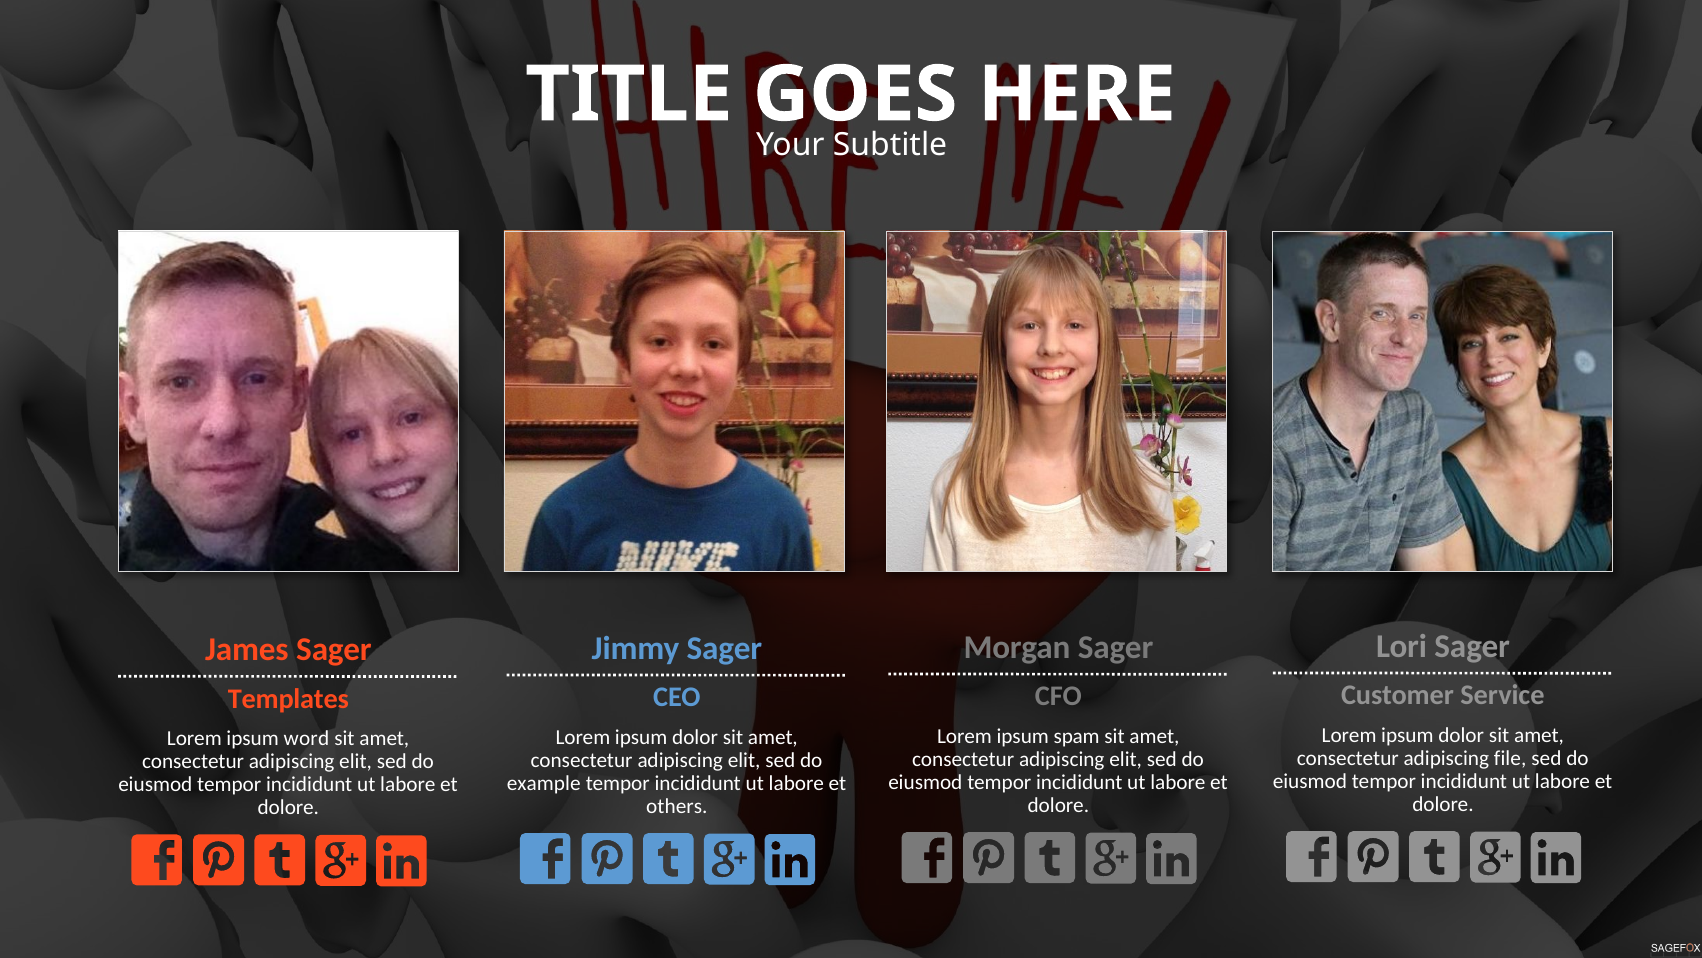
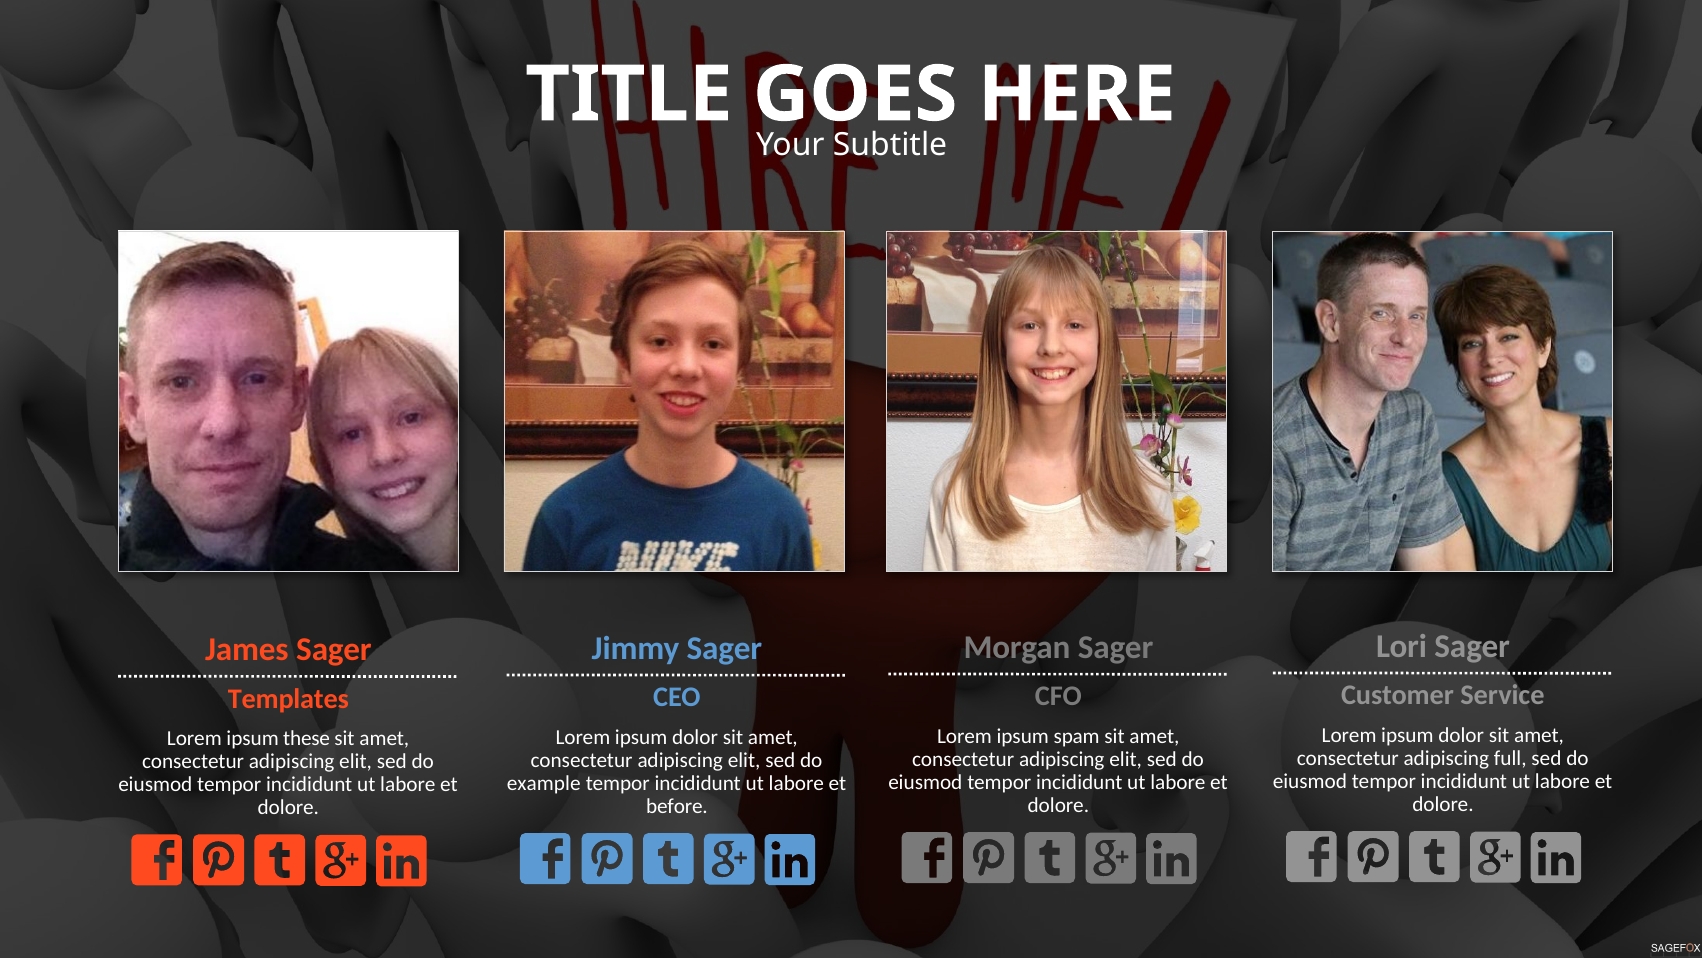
word: word -> these
file: file -> full
others: others -> before
